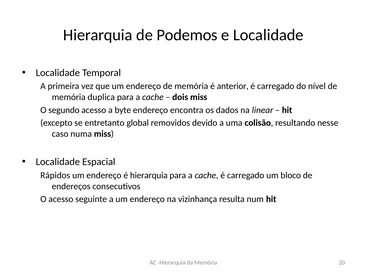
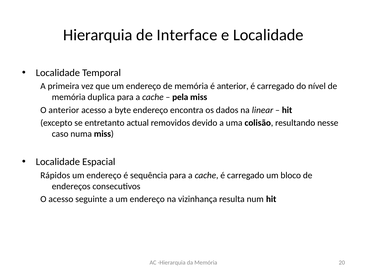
Podemos: Podemos -> Interface
dois: dois -> pela
O segundo: segundo -> anterior
global: global -> actual
é hierarquia: hierarquia -> sequência
